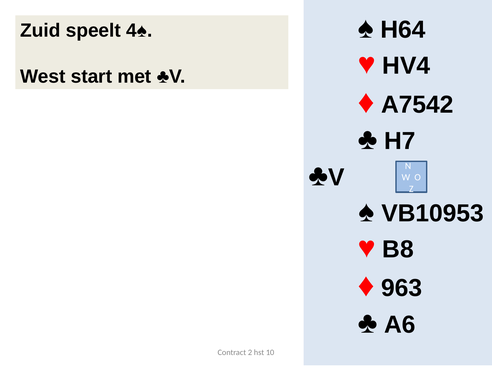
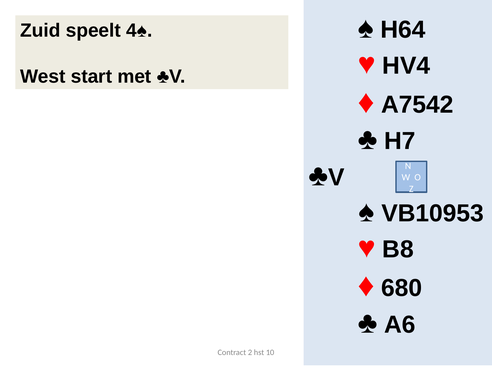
963: 963 -> 680
